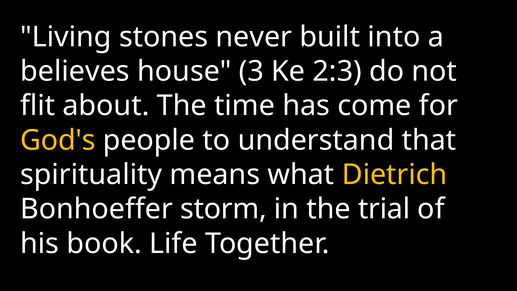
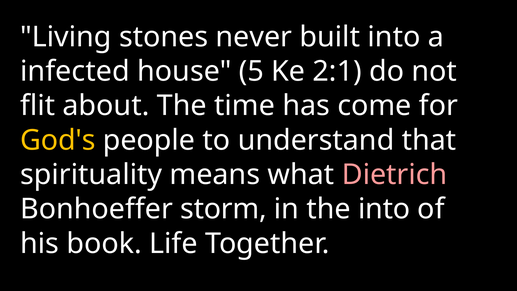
believes: believes -> infected
3: 3 -> 5
2:3: 2:3 -> 2:1
Dietrich colour: yellow -> pink
the trial: trial -> into
